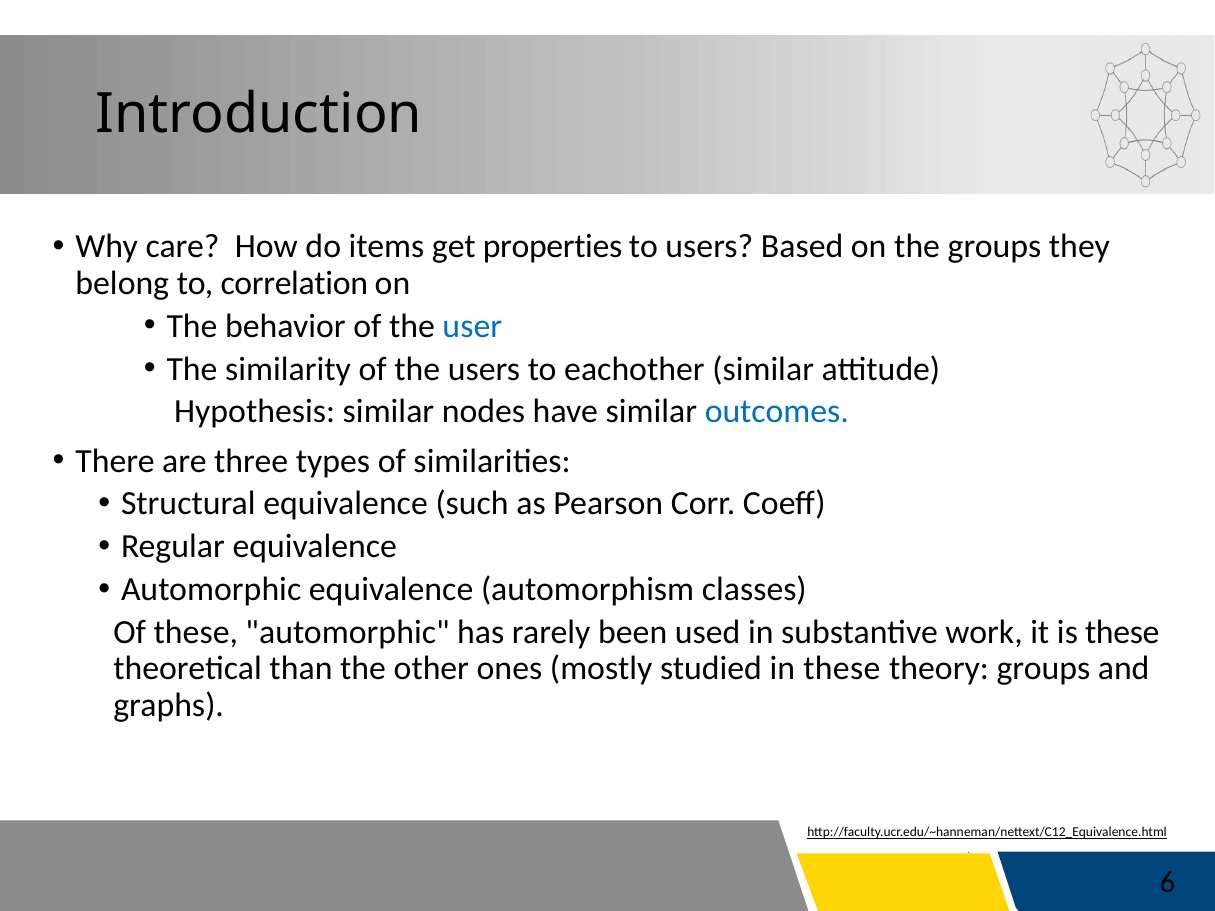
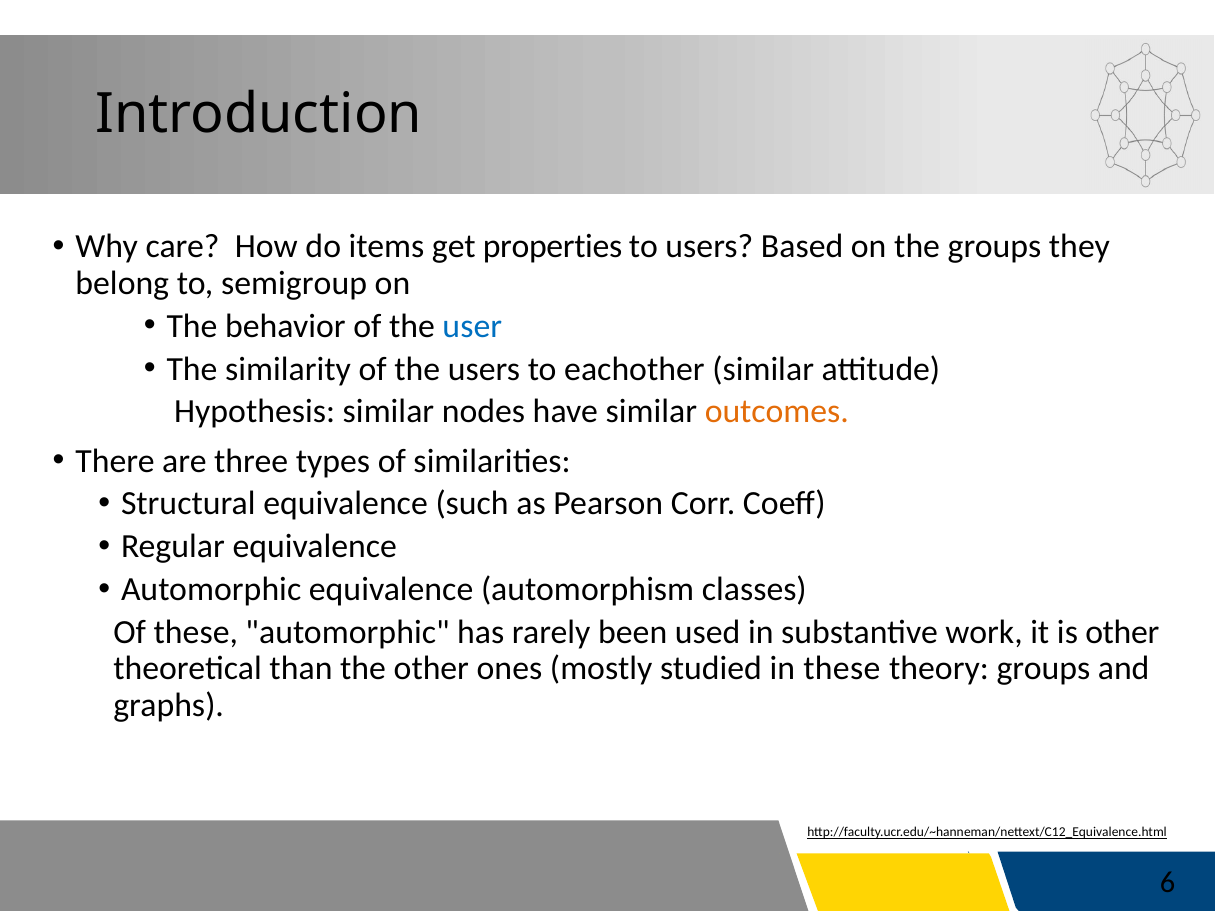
correlation: correlation -> semigroup
outcomes colour: blue -> orange
is these: these -> other
